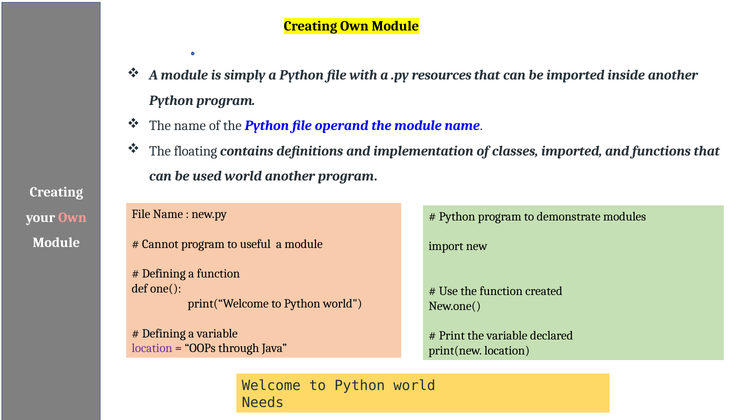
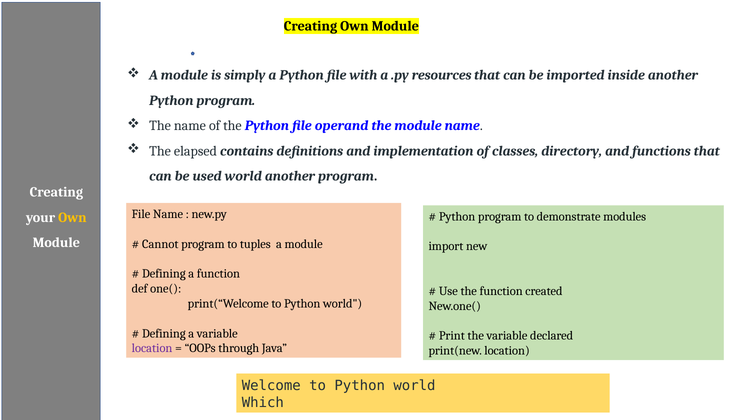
floating: floating -> elapsed
classes imported: imported -> directory
Own at (72, 218) colour: pink -> yellow
useful: useful -> tuples
Needs: Needs -> Which
